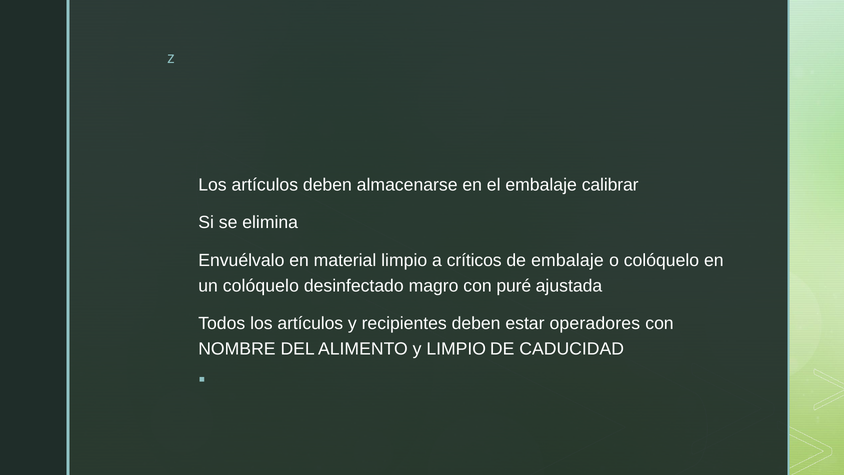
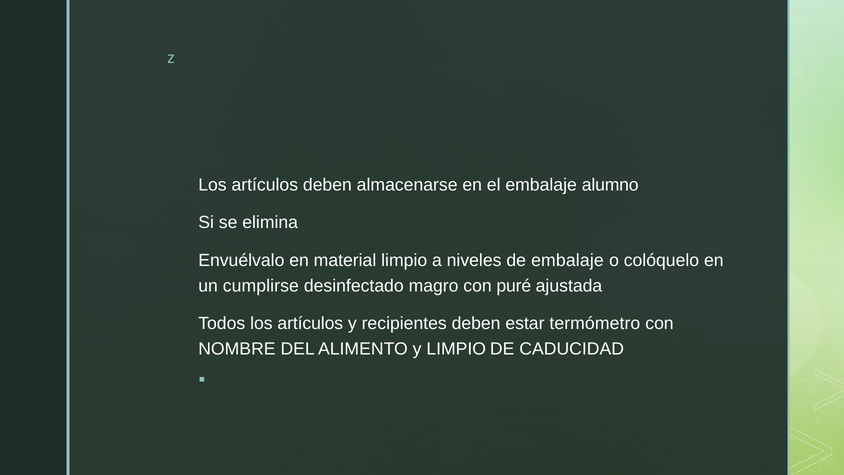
calibrar: calibrar -> alumno
críticos: críticos -> niveles
un colóquelo: colóquelo -> cumplirse
operadores: operadores -> termómetro
